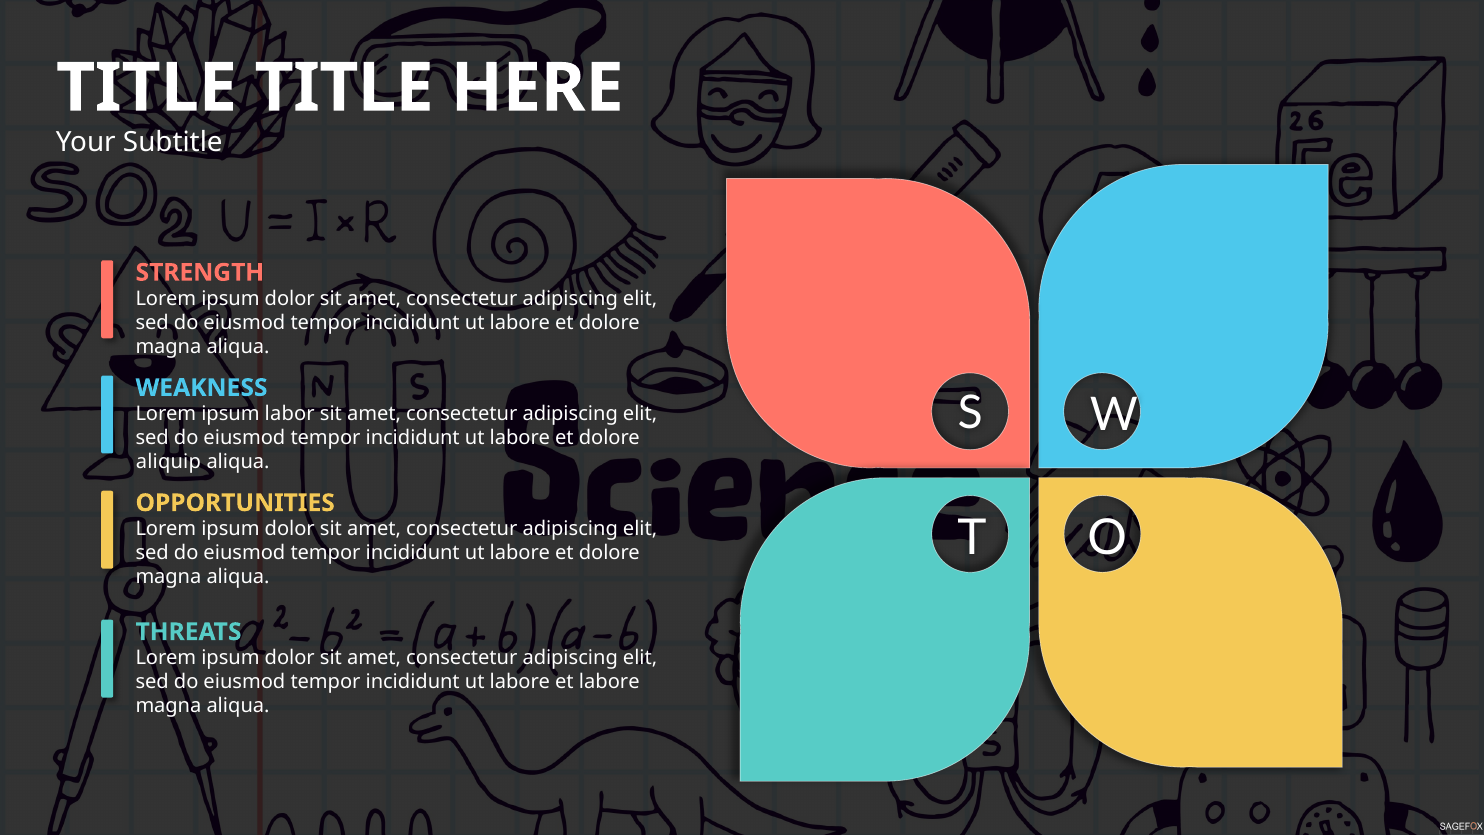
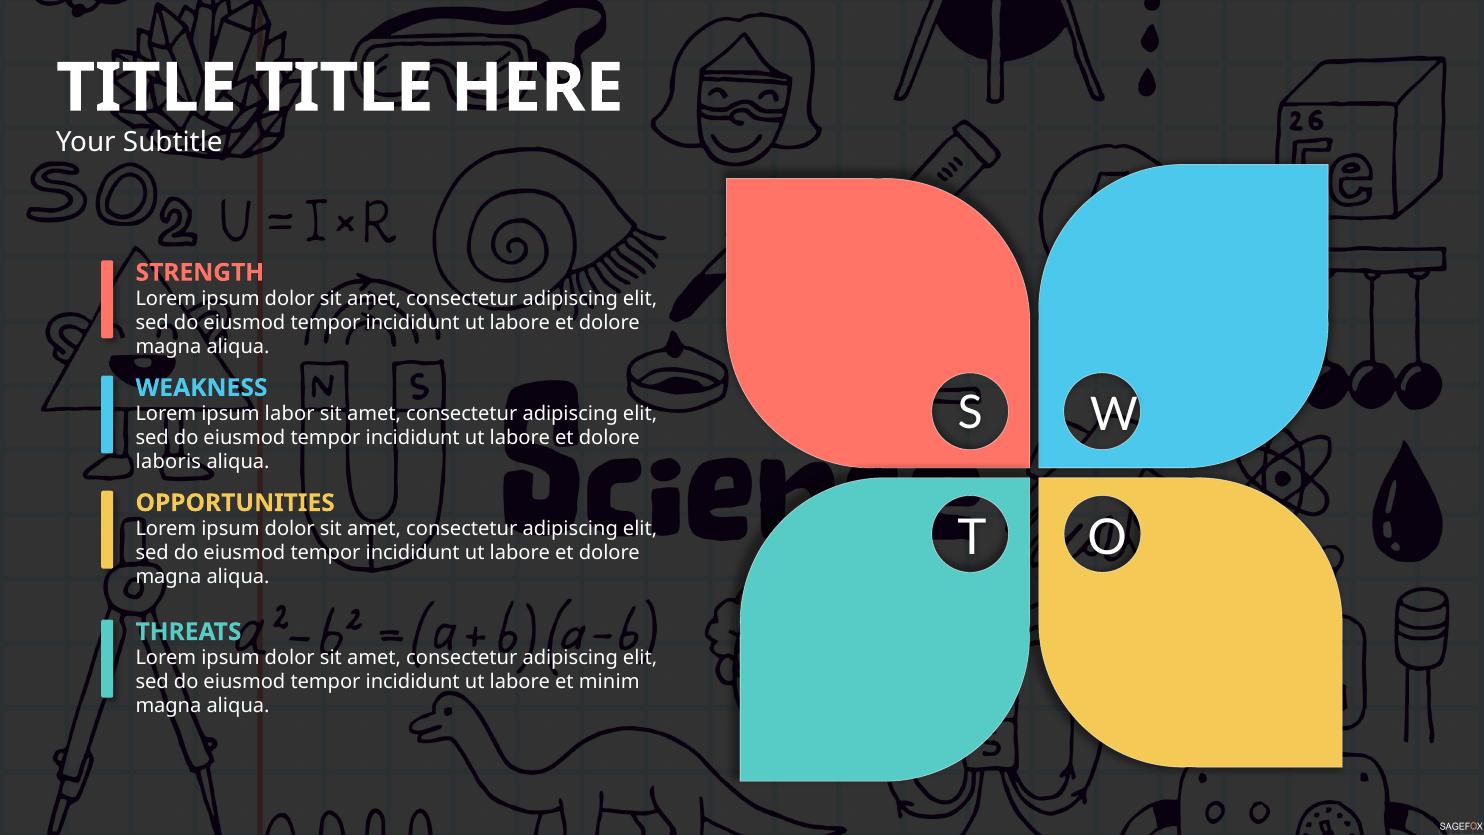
aliquip: aliquip -> laboris
et labore: labore -> minim
